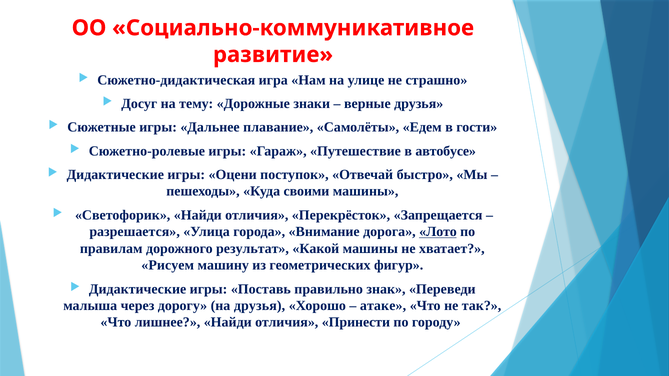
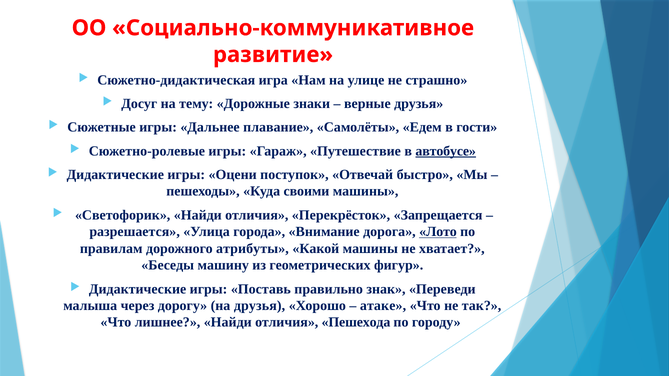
автобусе underline: none -> present
результат: результат -> атрибуты
Рисуем: Рисуем -> Беседы
Принести: Принести -> Пешехода
